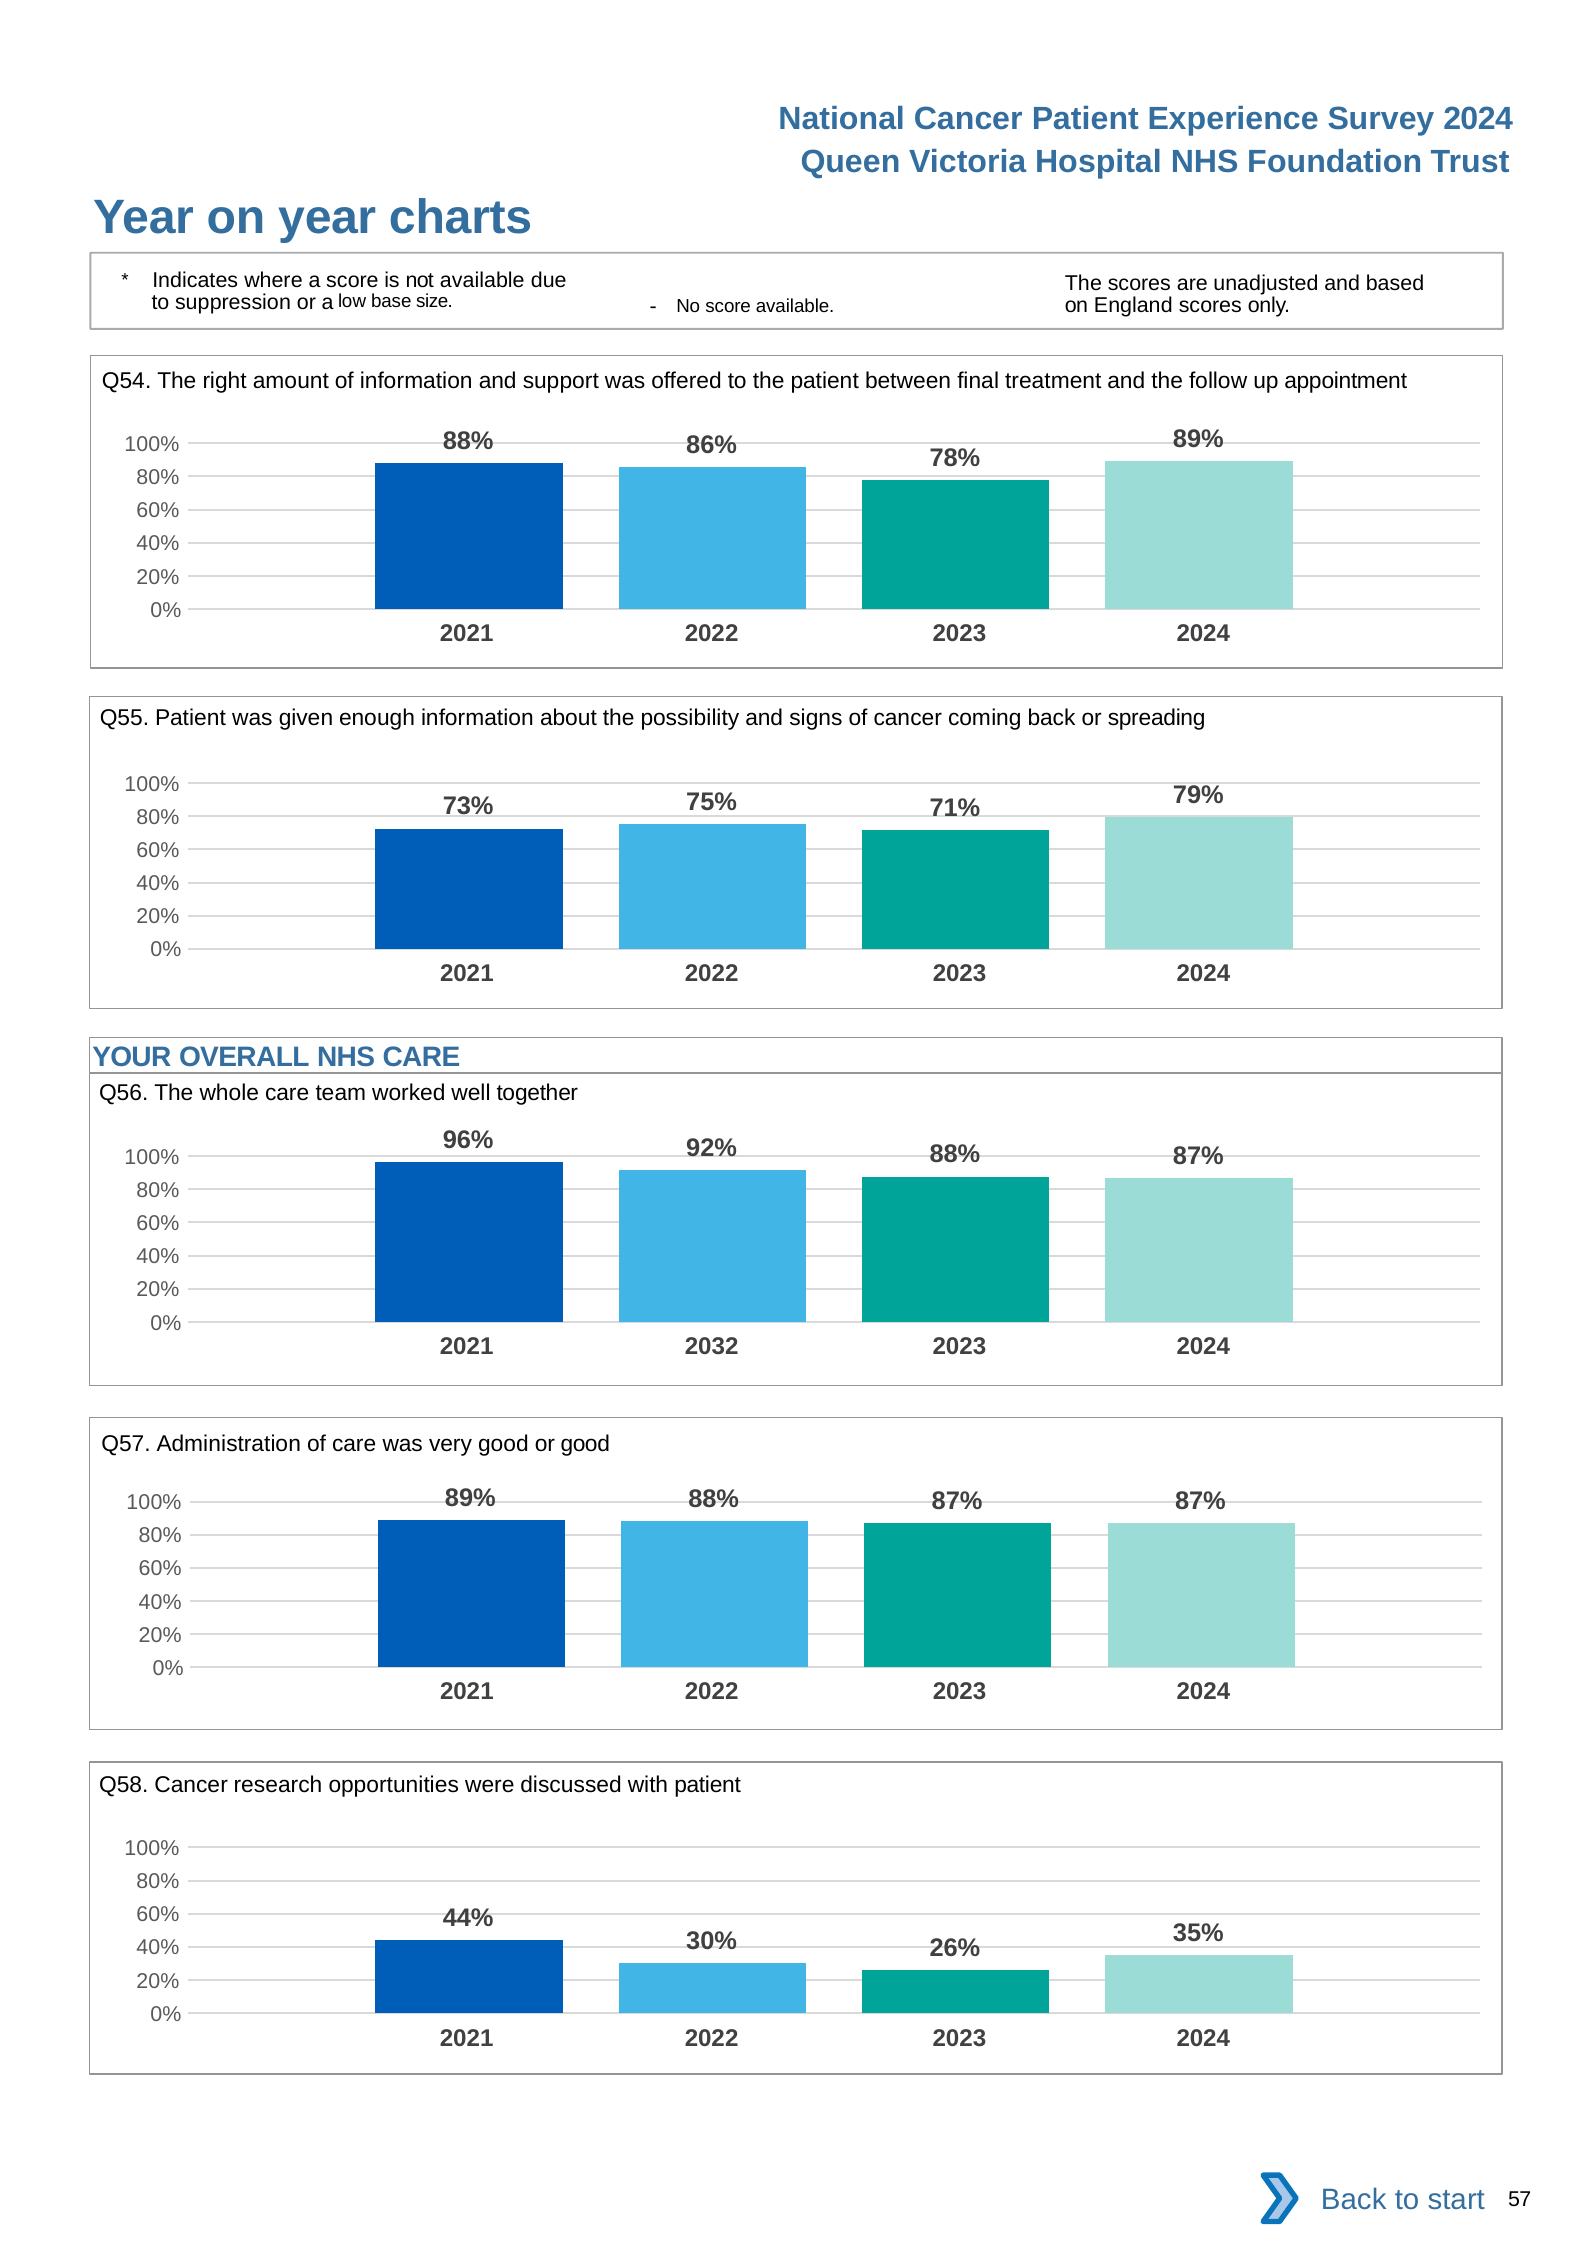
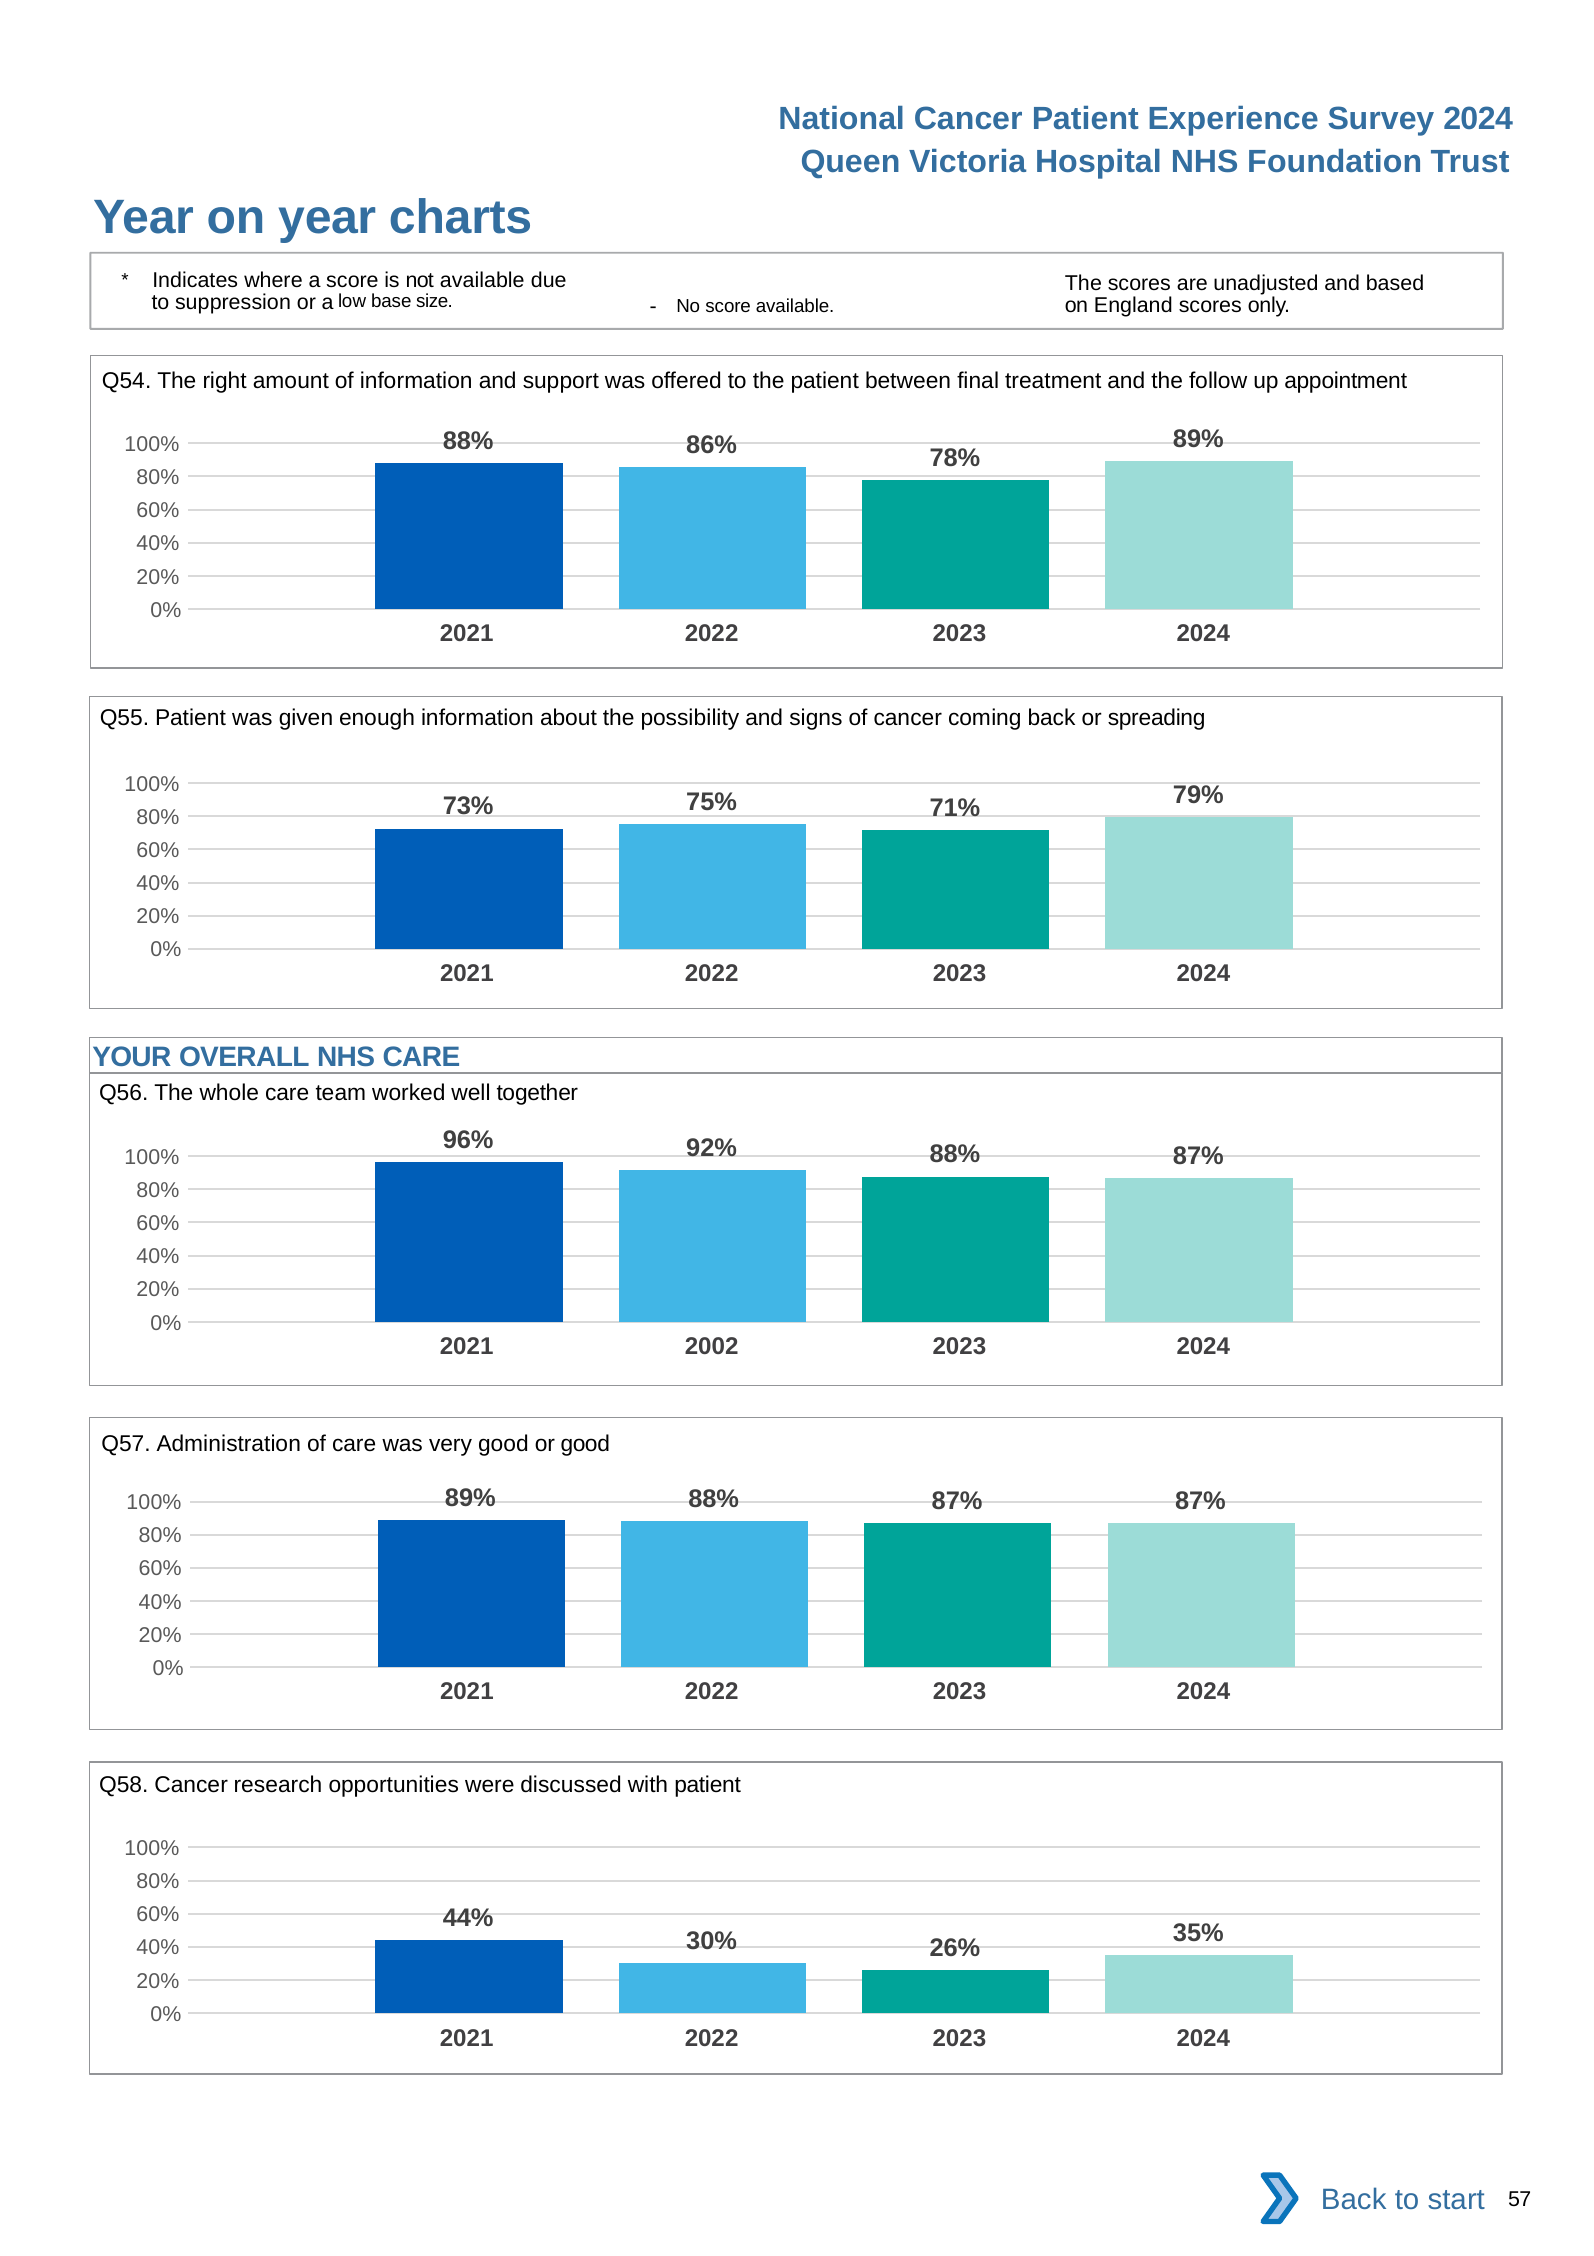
2032: 2032 -> 2002
